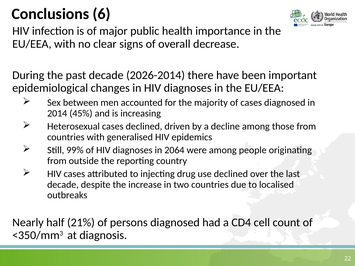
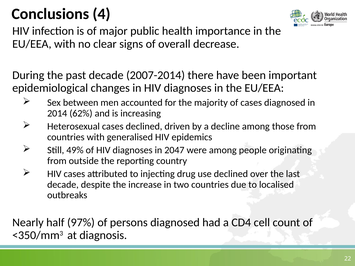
6: 6 -> 4
2026-2014: 2026-2014 -> 2007-2014
45%: 45% -> 62%
99%: 99% -> 49%
2064: 2064 -> 2047
21%: 21% -> 97%
